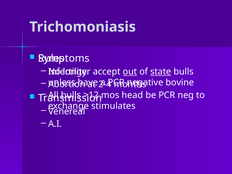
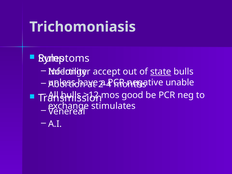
out underline: present -> none
bovine: bovine -> unable
head: head -> good
